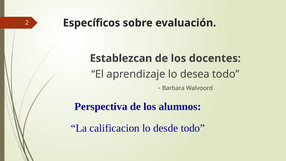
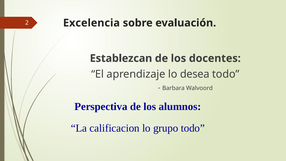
Específicos: Específicos -> Excelencia
desde: desde -> grupo
